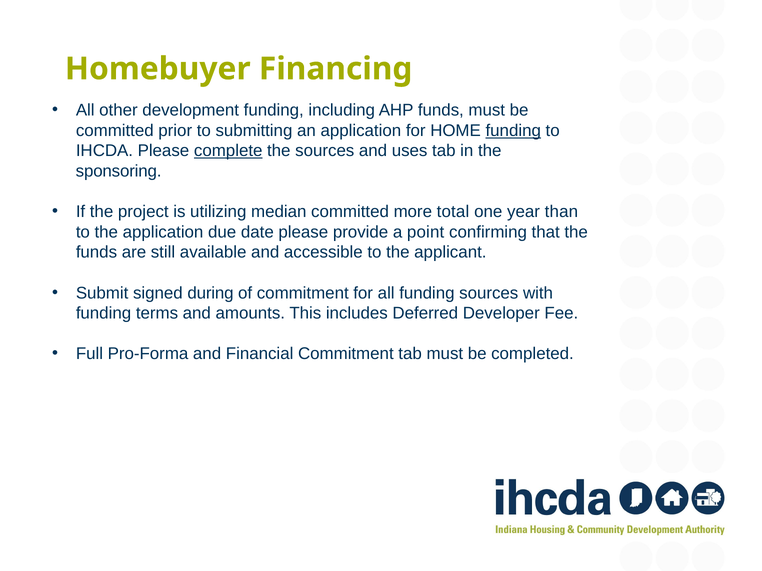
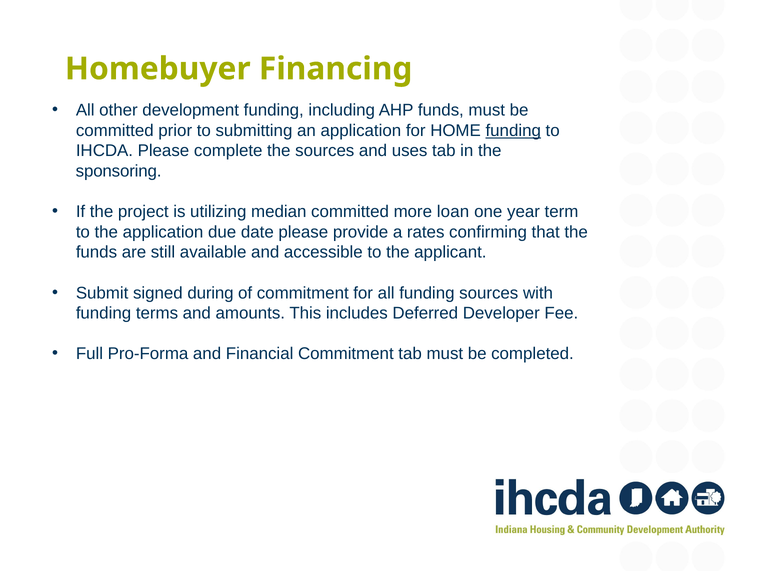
complete underline: present -> none
total: total -> loan
than: than -> term
point: point -> rates
